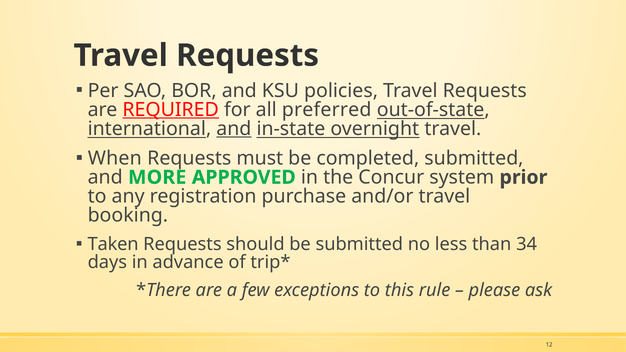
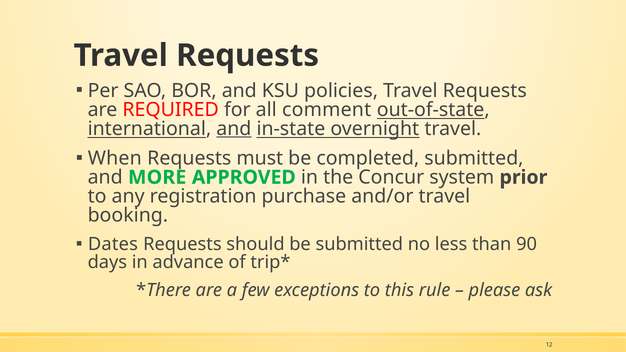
REQUIRED underline: present -> none
preferred: preferred -> comment
Taken: Taken -> Dates
34: 34 -> 90
